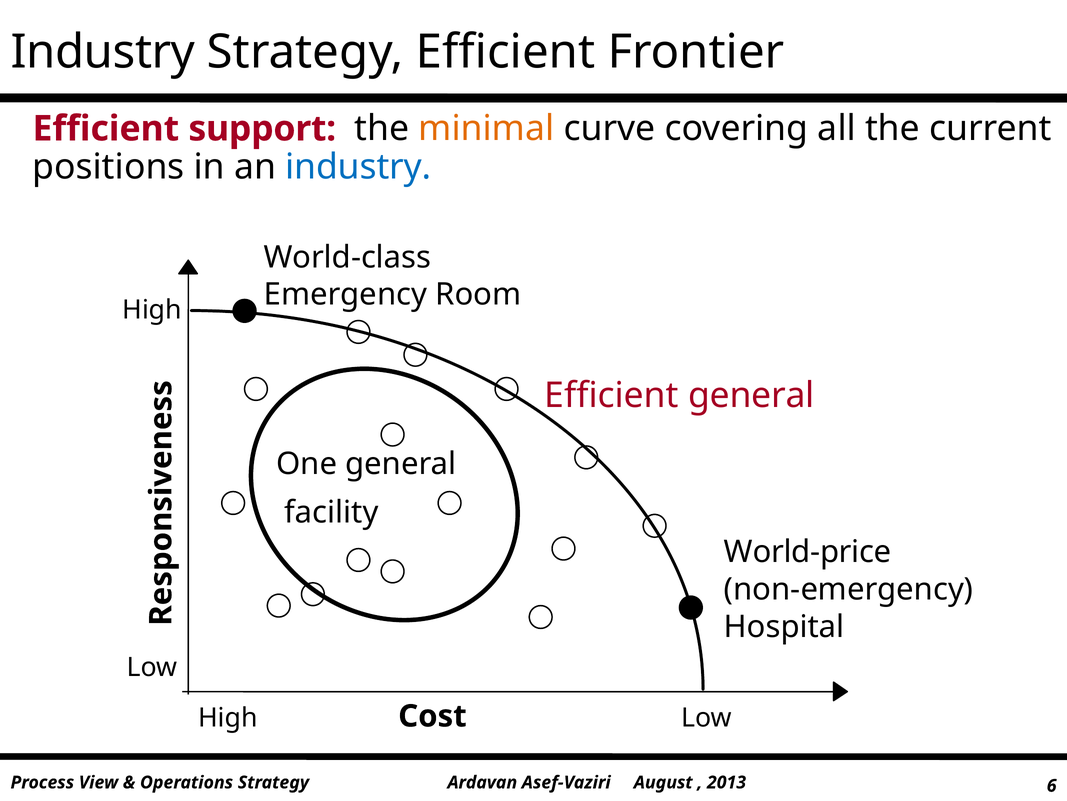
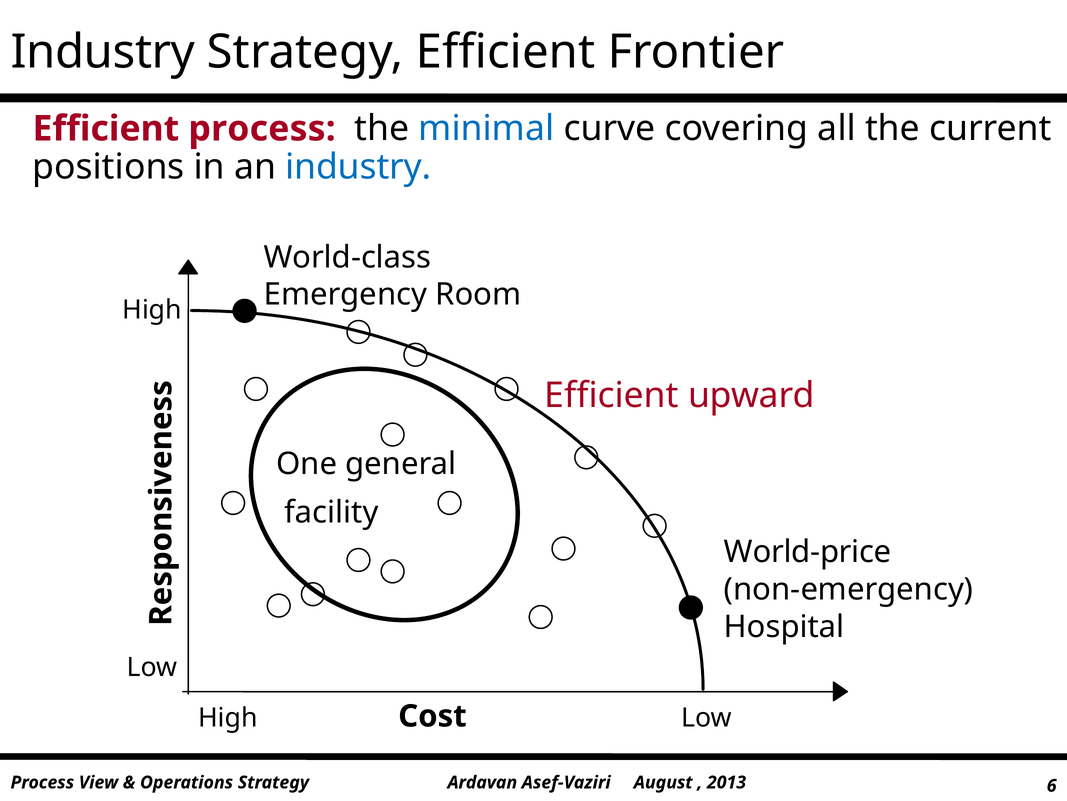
Efficient support: support -> process
minimal colour: orange -> blue
Efficient general: general -> upward
